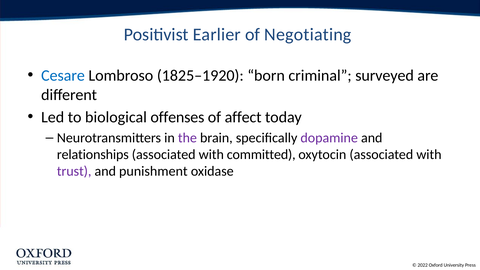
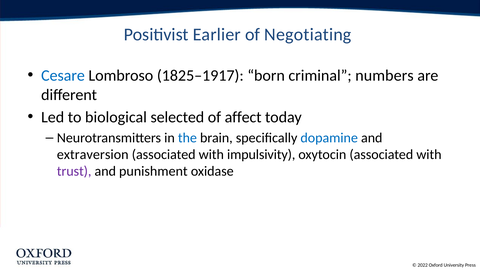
1825–1920: 1825–1920 -> 1825–1917
surveyed: surveyed -> numbers
offenses: offenses -> selected
the colour: purple -> blue
dopamine colour: purple -> blue
relationships: relationships -> extraversion
committed: committed -> impulsivity
